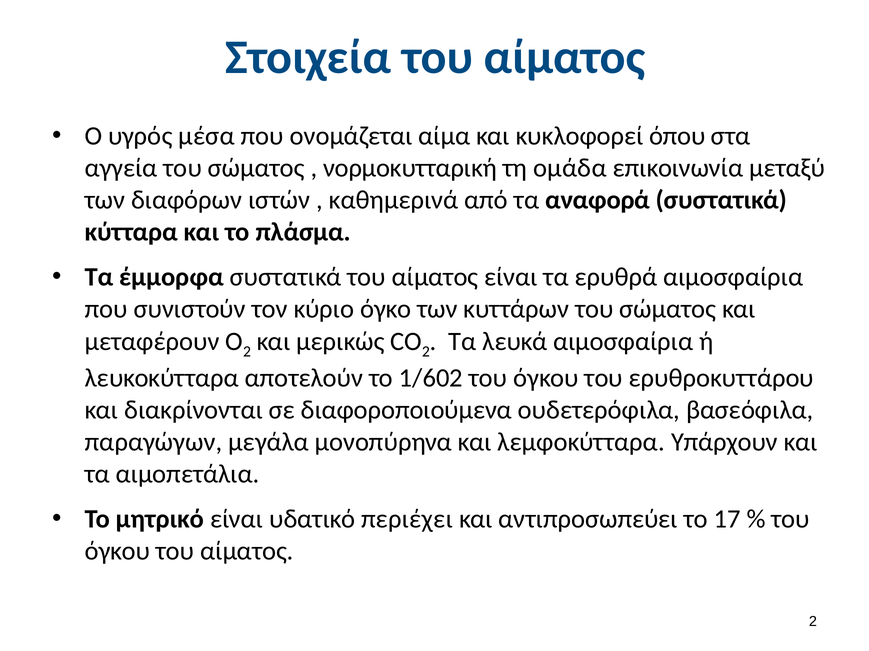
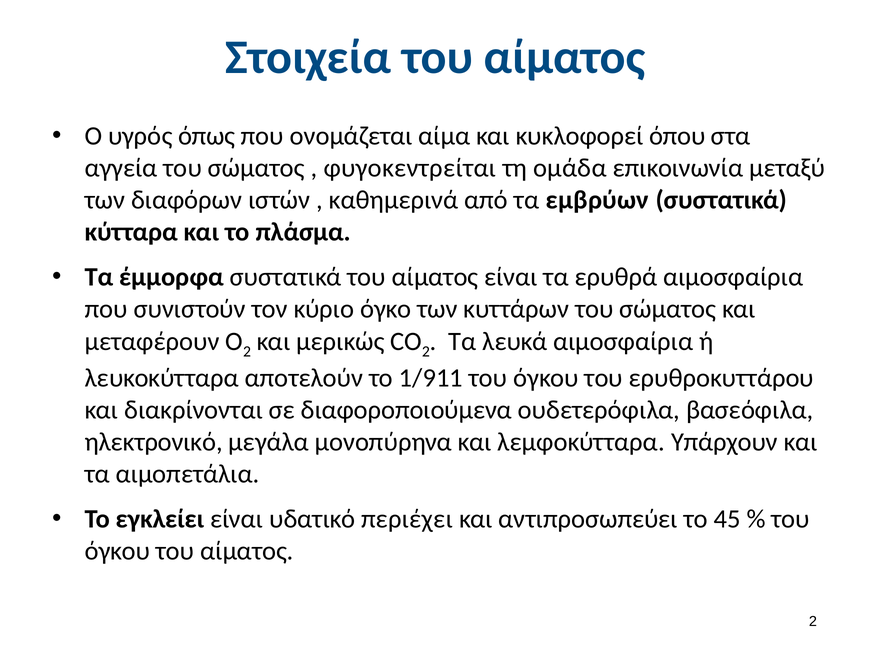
μέσα: μέσα -> όπως
νορμοκυτταρική: νορμοκυτταρική -> φυγοκεντρείται
αναφορά: αναφορά -> εμβρύων
1/602: 1/602 -> 1/911
παραγώγων: παραγώγων -> ηλεκτρονικό
μητρικό: μητρικό -> εγκλείει
17: 17 -> 45
